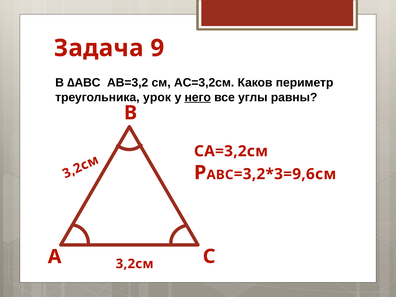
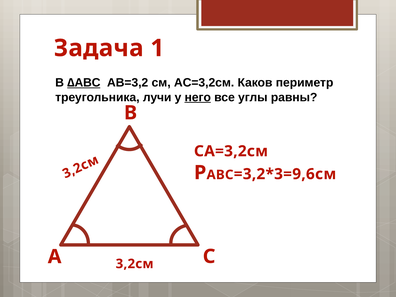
9: 9 -> 1
∆АВС underline: none -> present
урок: урок -> лучи
